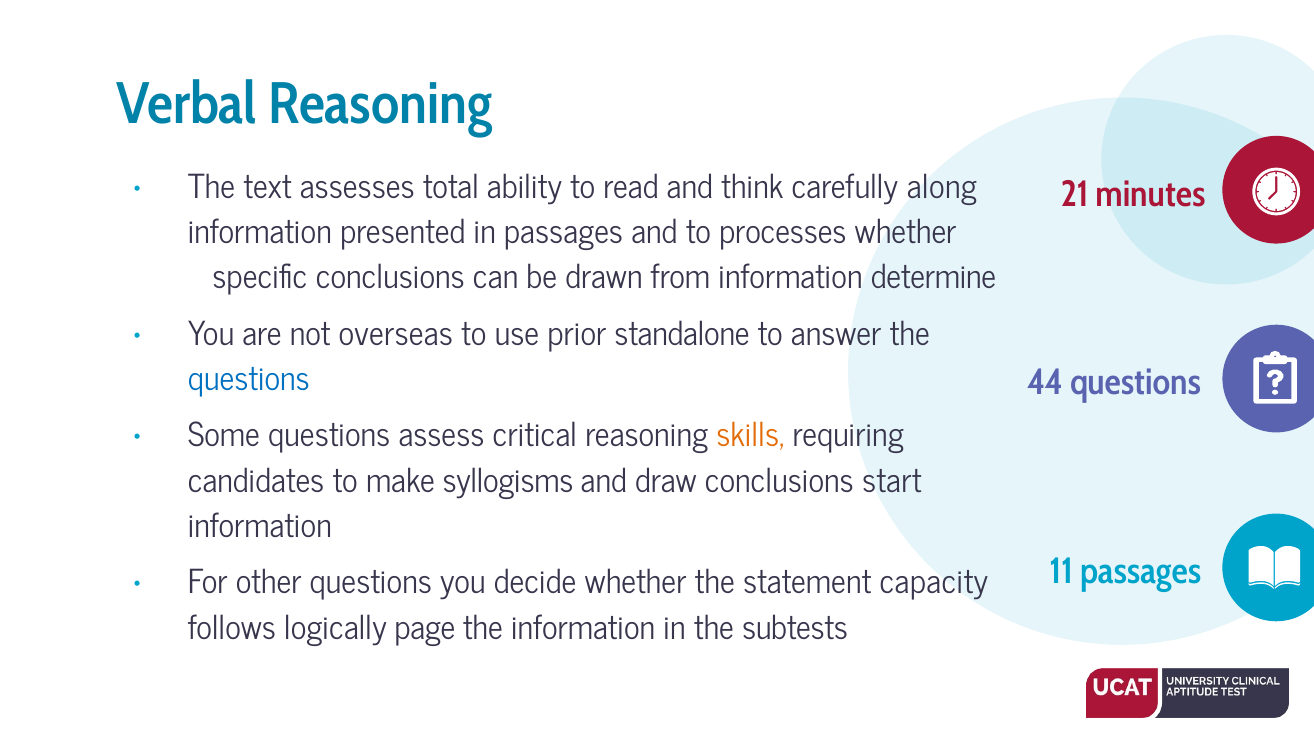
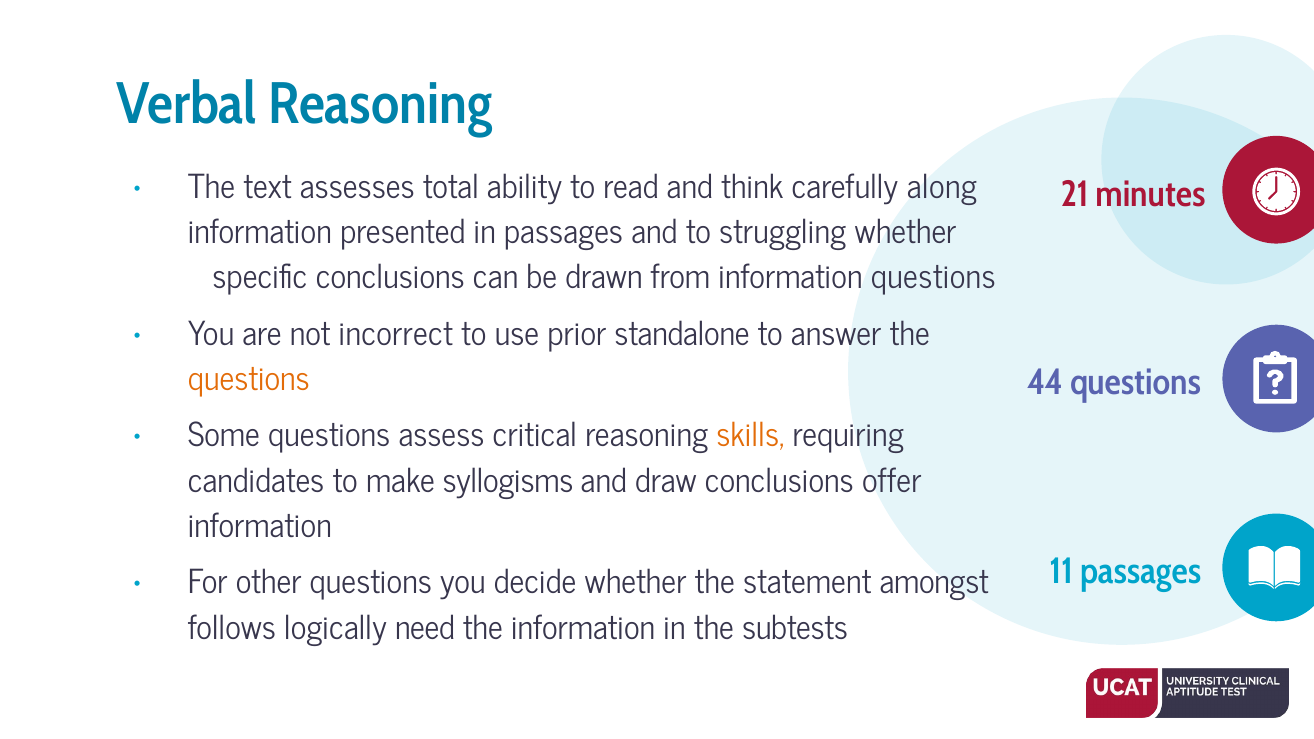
processes: processes -> struggling
information determine: determine -> questions
overseas: overseas -> incorrect
questions at (249, 380) colour: blue -> orange
start: start -> offer
capacity: capacity -> amongst
page: page -> need
